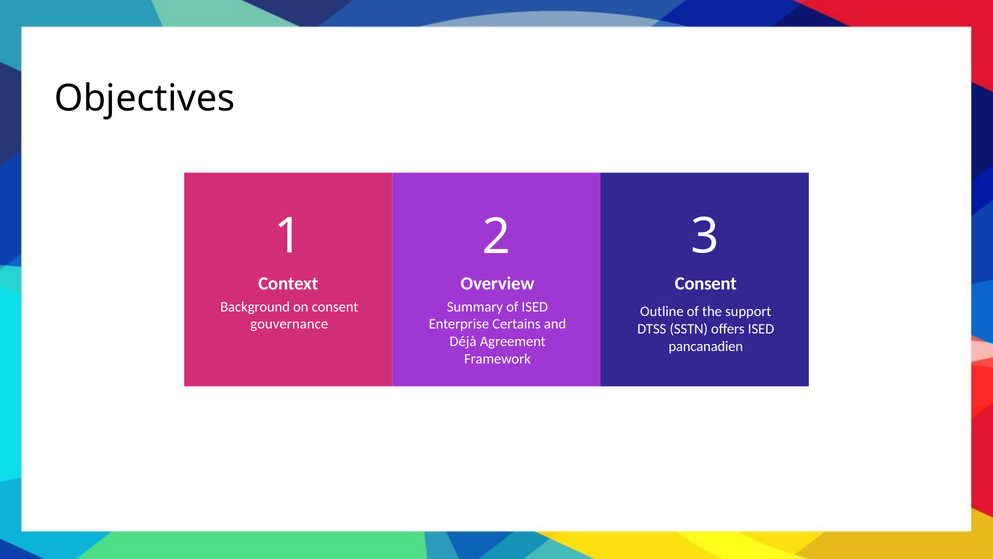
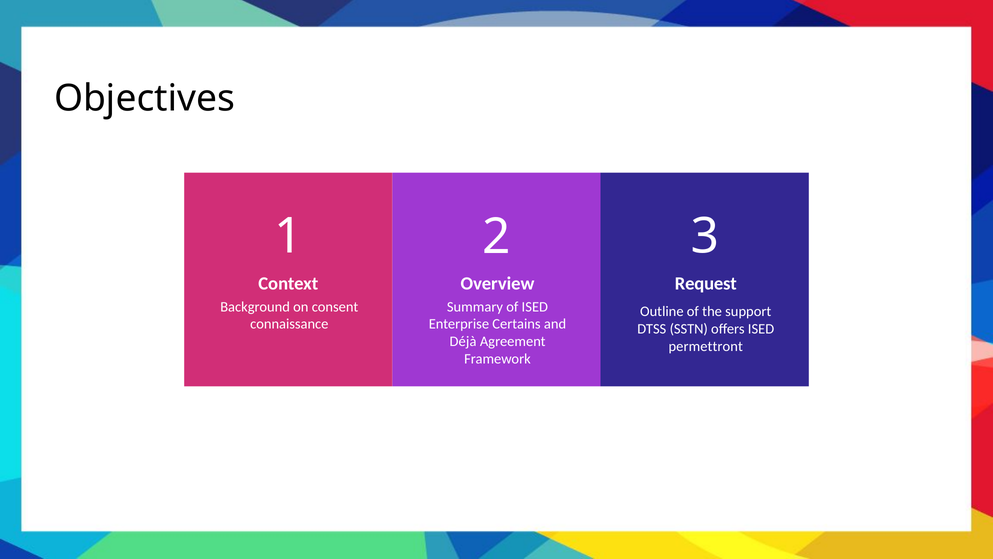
Consent at (706, 283): Consent -> Request
gouvernance: gouvernance -> connaissance
pancanadien: pancanadien -> permettront
